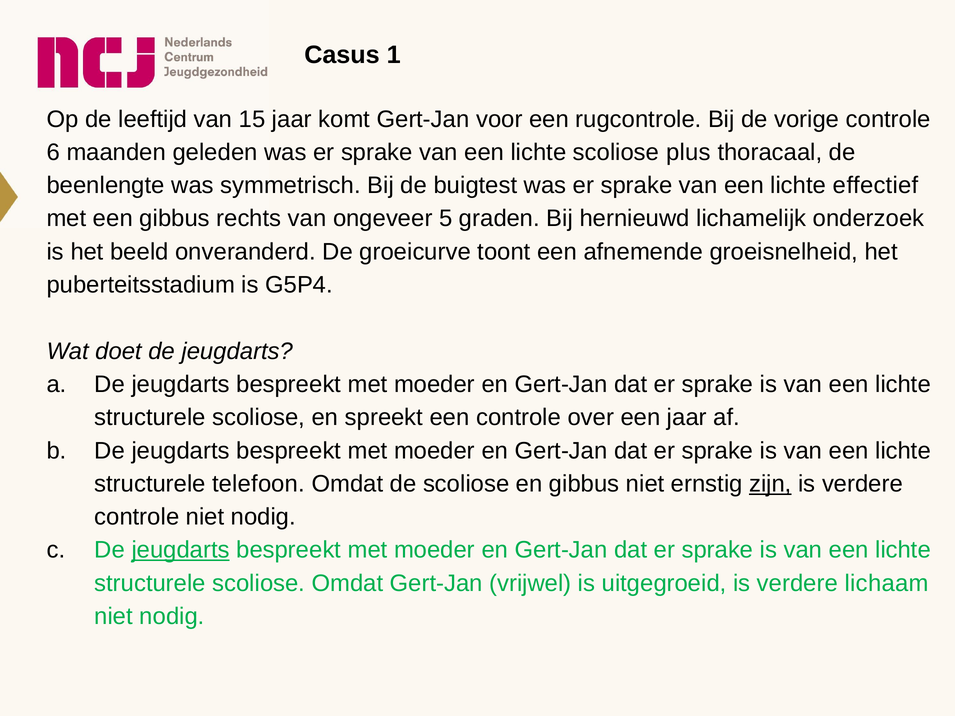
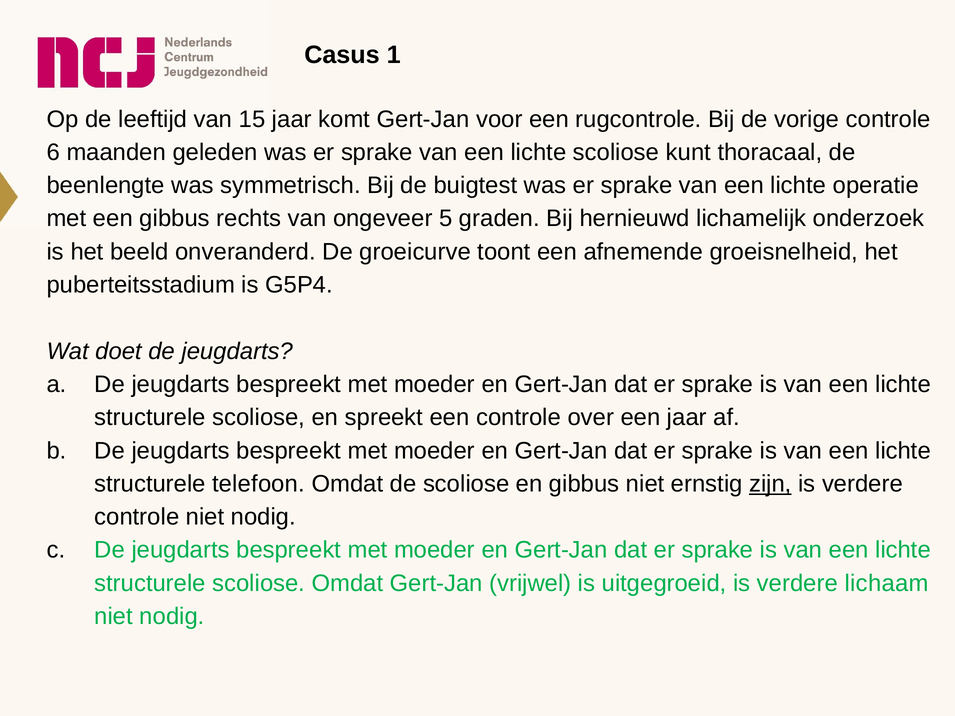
plus: plus -> kunt
effectief: effectief -> operatie
jeugdarts at (181, 550) underline: present -> none
